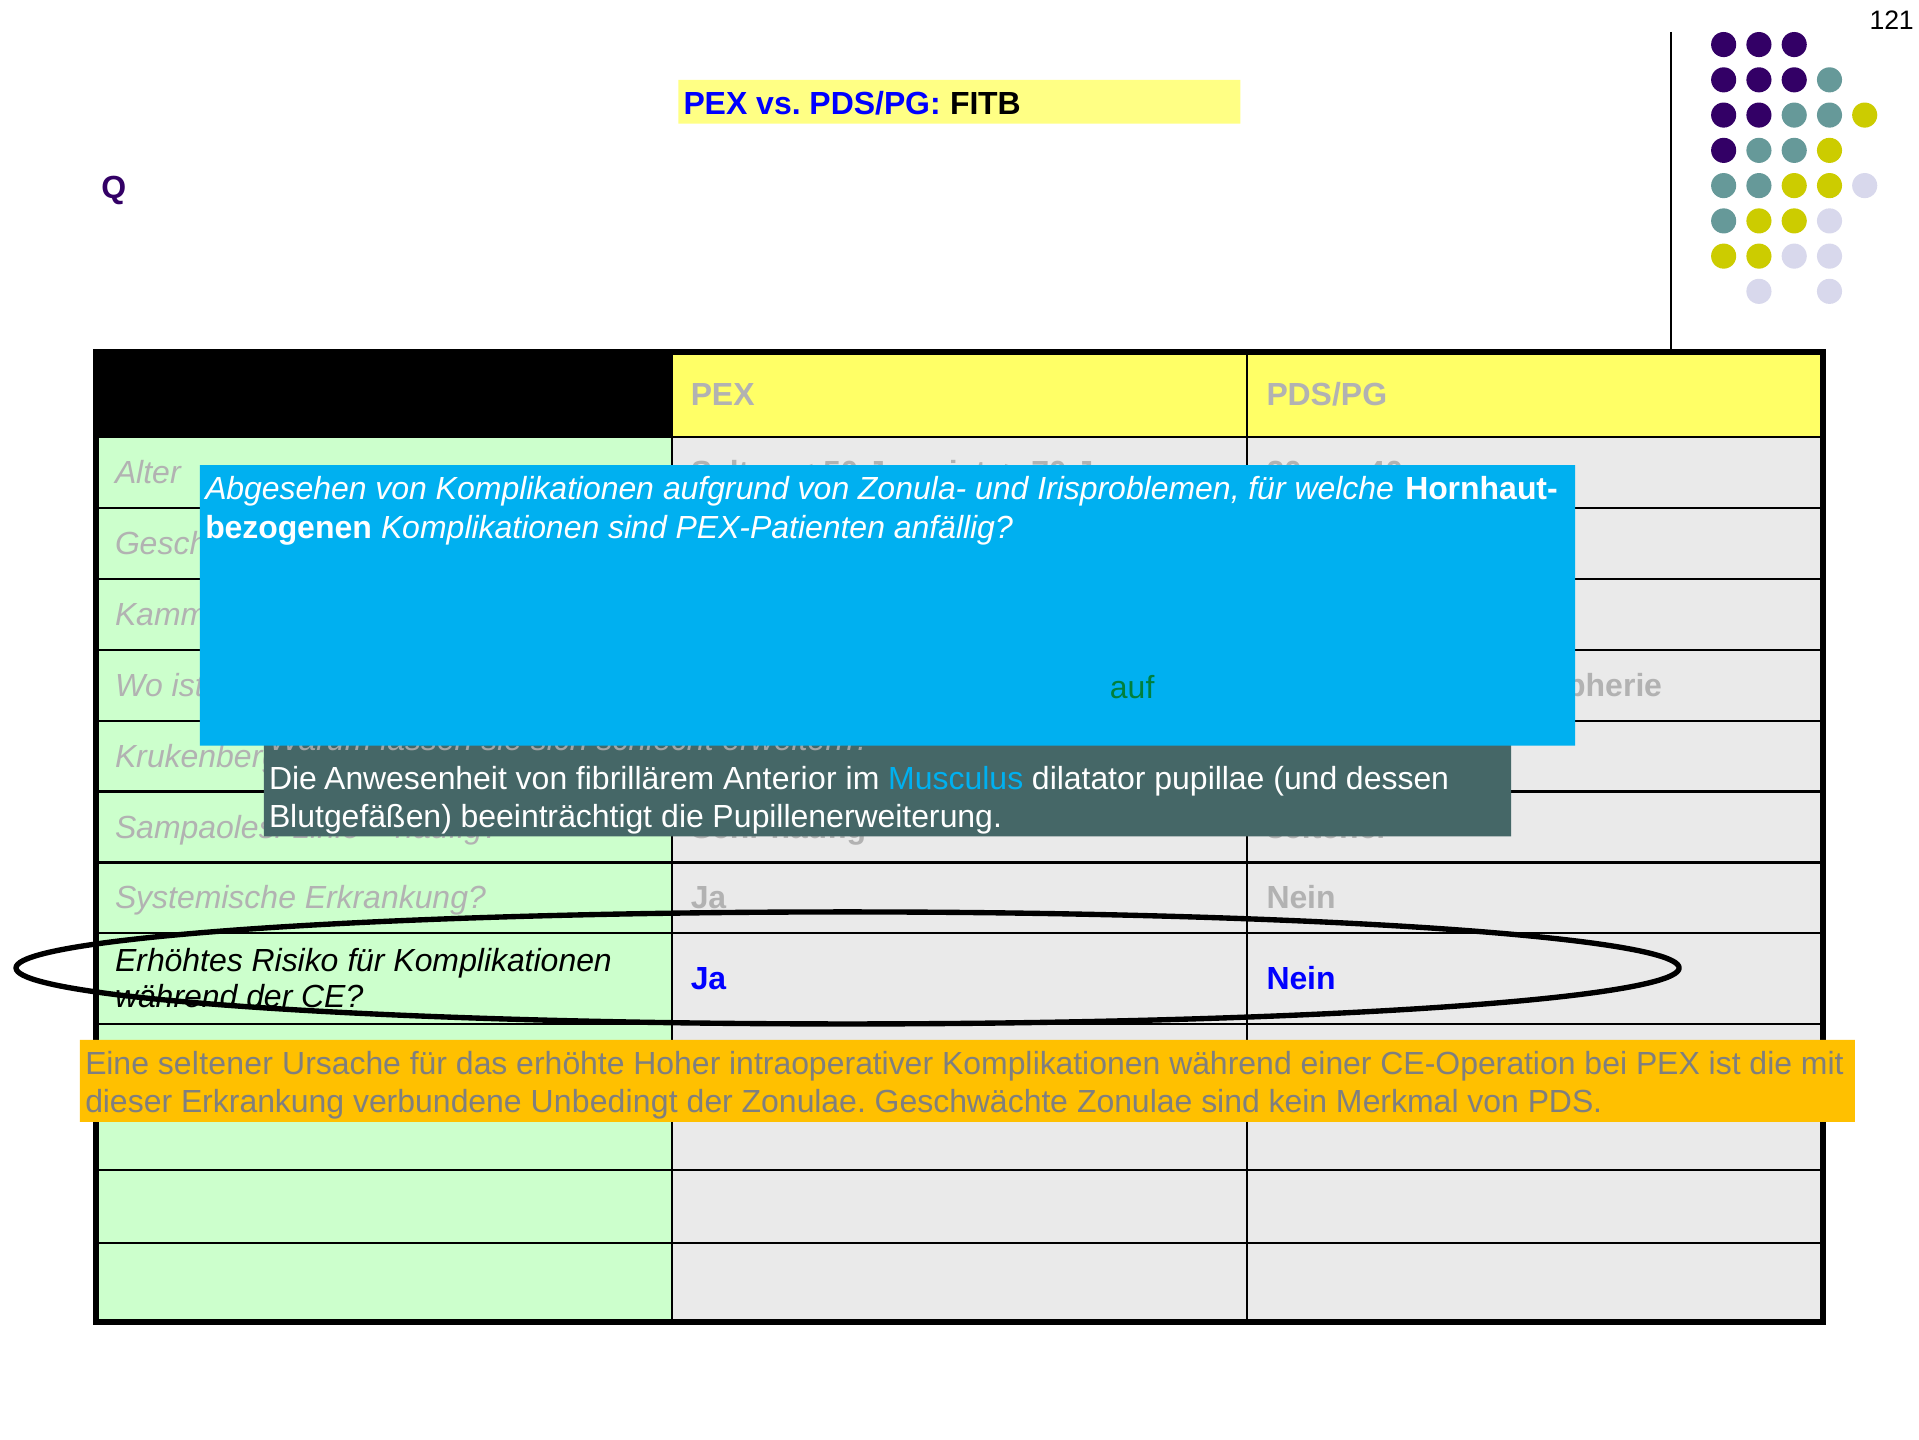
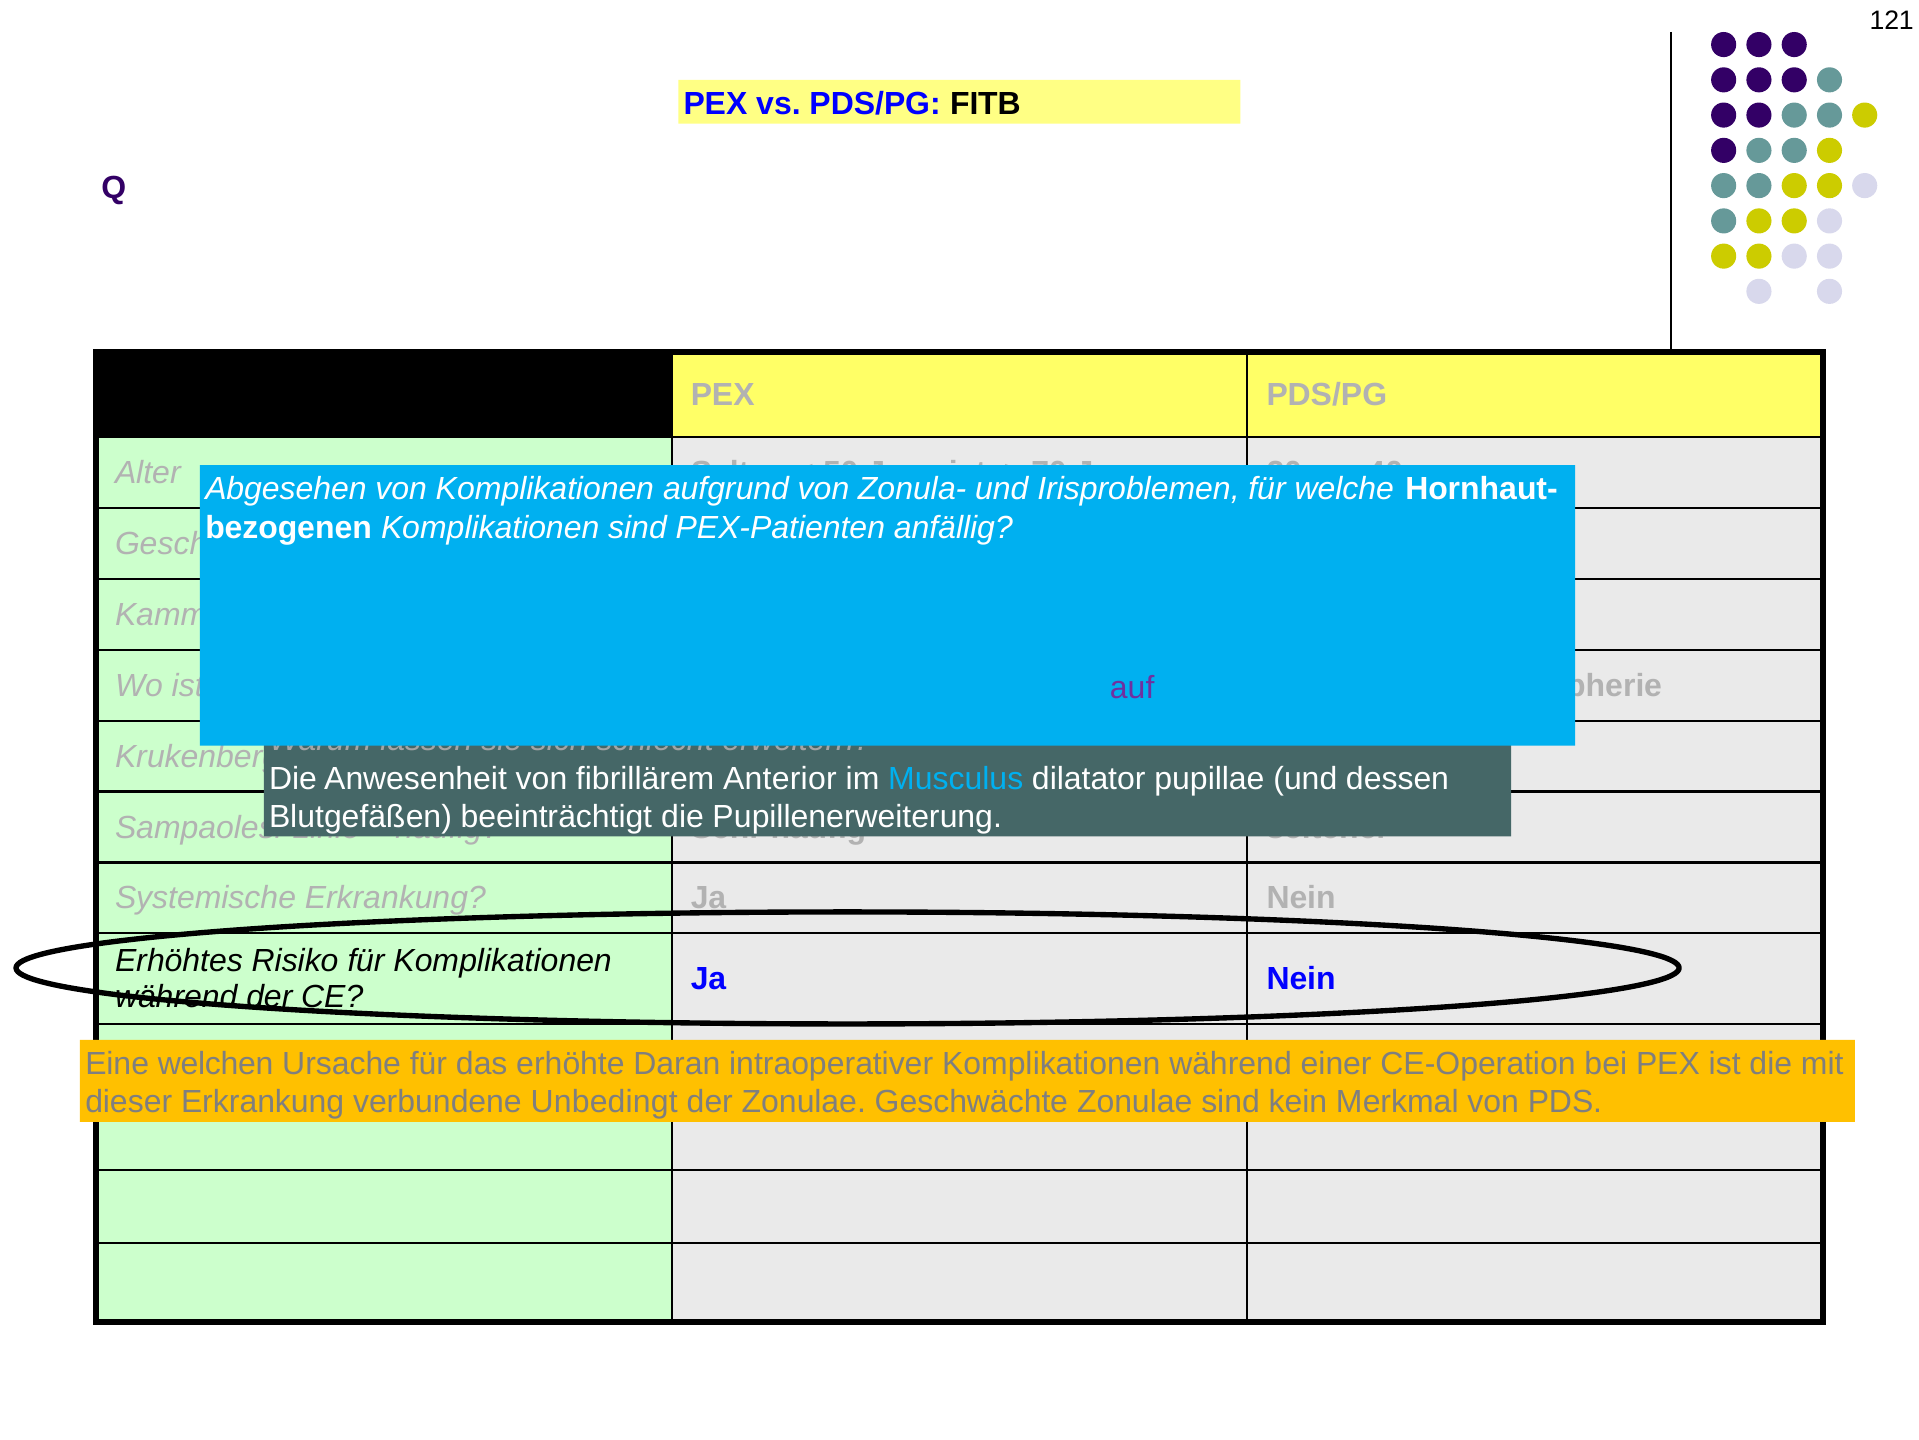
auf colour: green -> purple
Eine seltener: seltener -> welchen
Hoher: Hoher -> Daran
